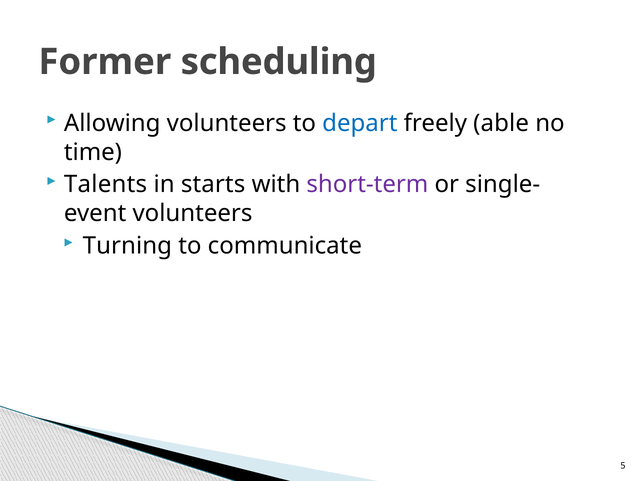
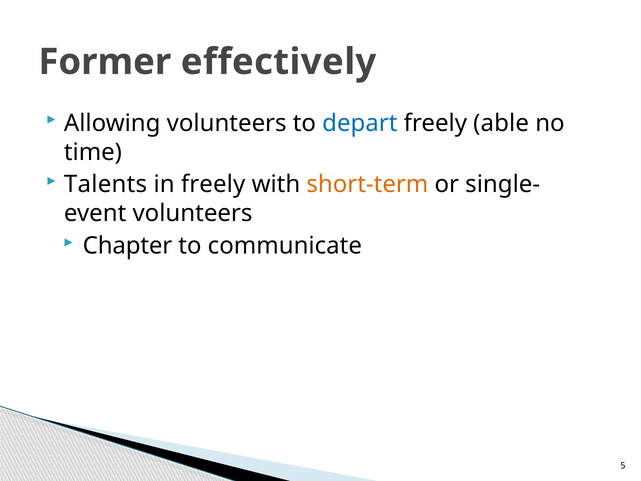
scheduling: scheduling -> effectively
in starts: starts -> freely
short-term colour: purple -> orange
Turning: Turning -> Chapter
